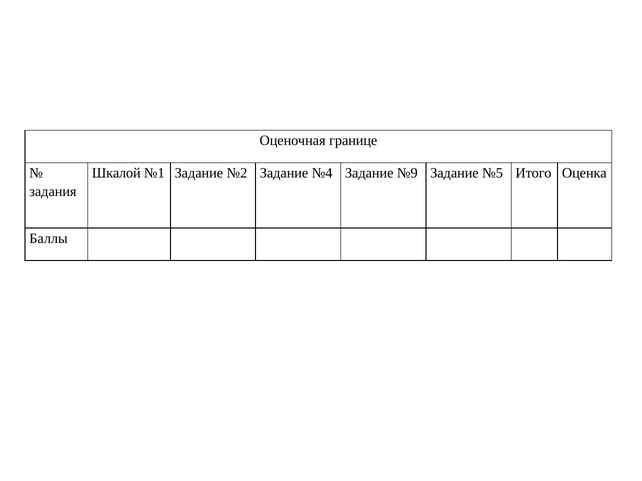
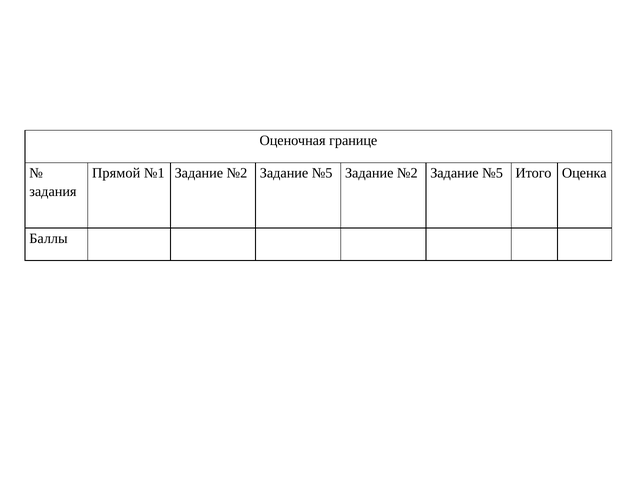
Шкалой: Шкалой -> Прямой
№4 at (322, 173): №4 -> №5
№9 at (407, 173): №9 -> №2
